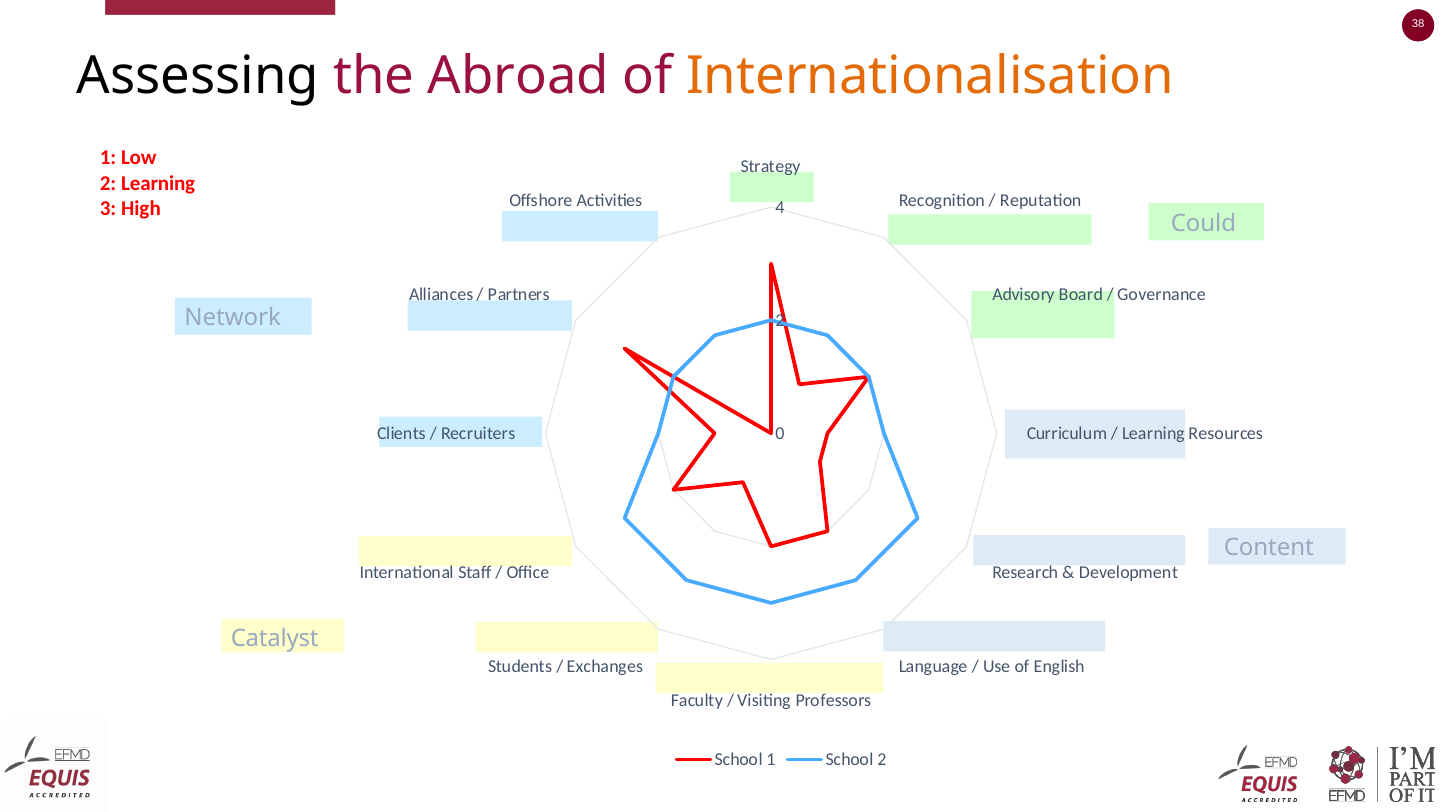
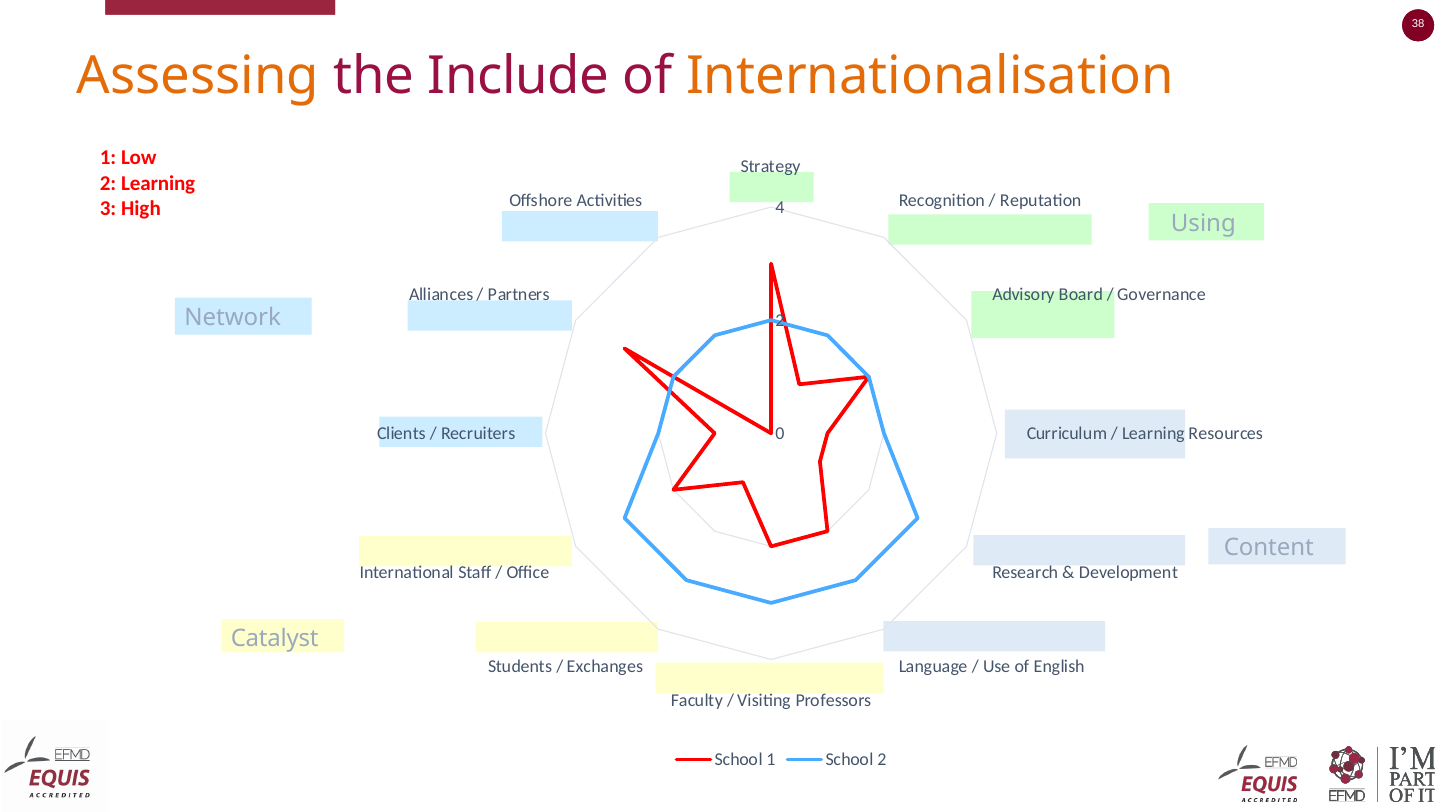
Assessing colour: black -> orange
Abroad: Abroad -> Include
Could: Could -> Using
